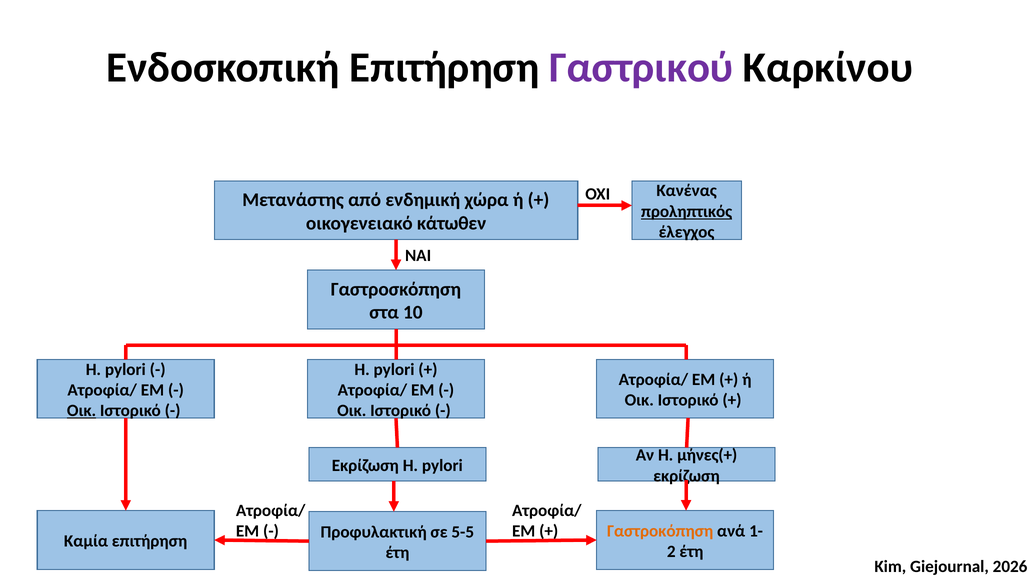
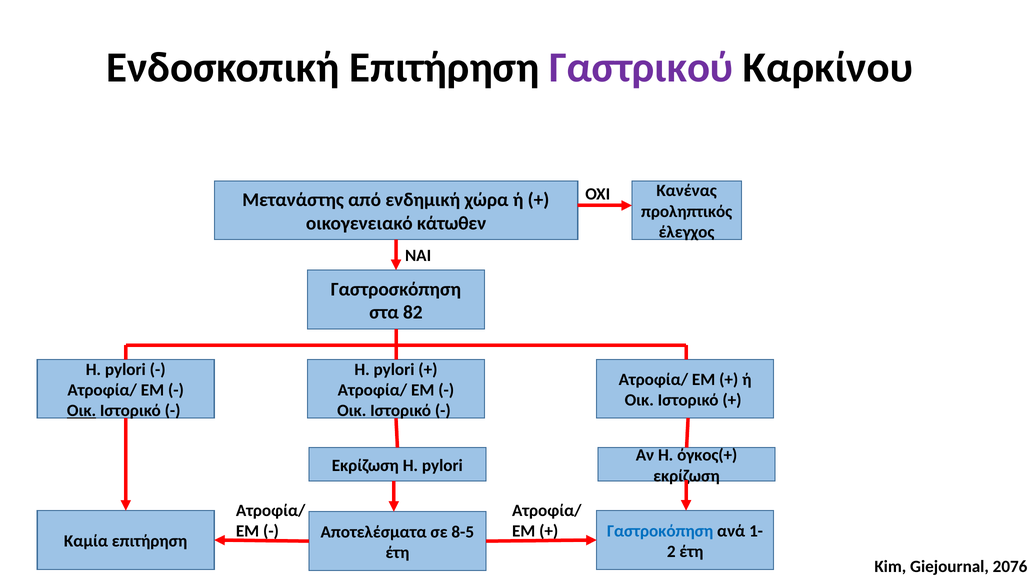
προληπτικός underline: present -> none
10: 10 -> 82
μήνες(+: μήνες(+ -> όγκος(+
Γαστροκόπηση colour: orange -> blue
Προφυλακτική: Προφυλακτική -> Αποτελέσματα
5-5: 5-5 -> 8-5
2026: 2026 -> 2076
